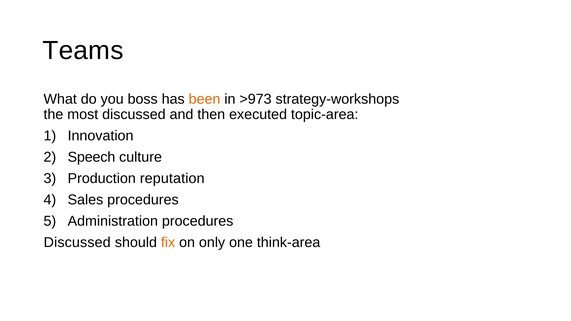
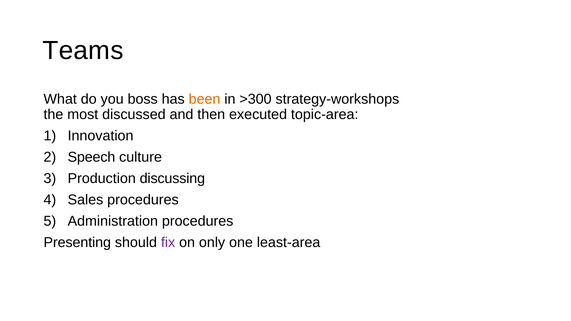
>973: >973 -> >300
reputation: reputation -> discussing
Discussed at (77, 243): Discussed -> Presenting
fix colour: orange -> purple
think-area: think-area -> least-area
